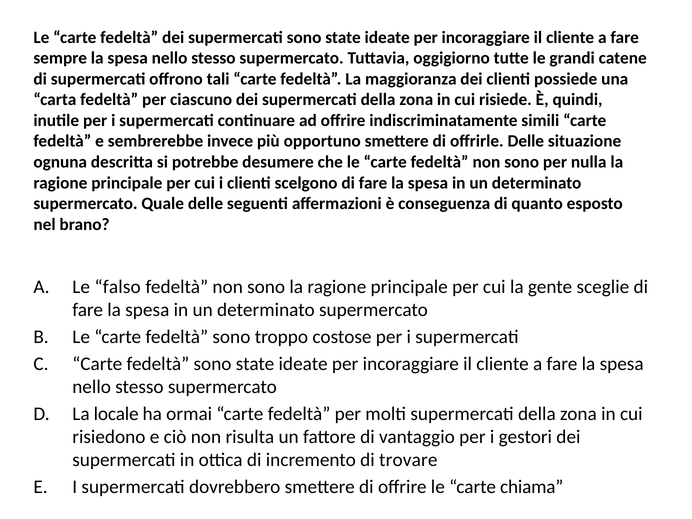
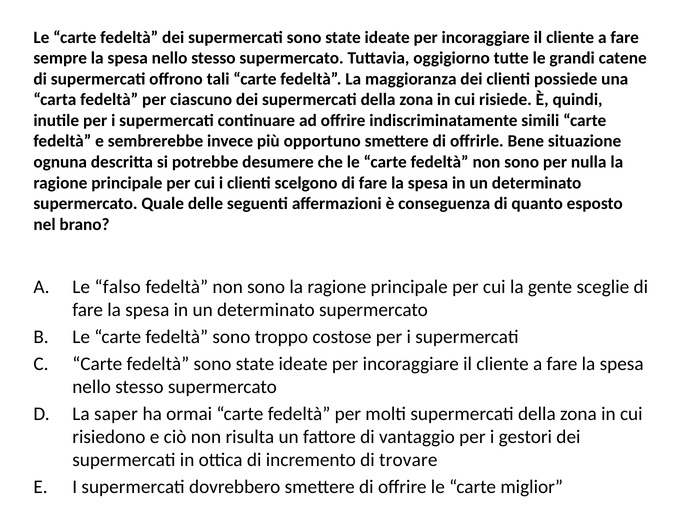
offrirle Delle: Delle -> Bene
locale: locale -> saper
chiama: chiama -> miglior
